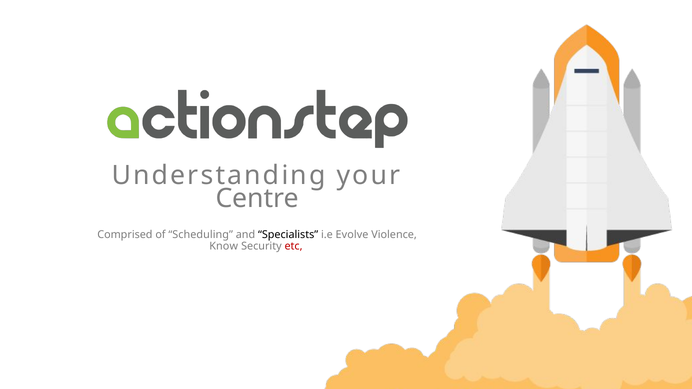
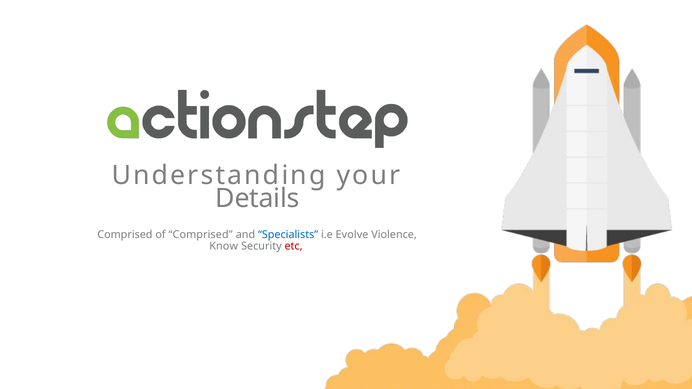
Centre: Centre -> Details
of Scheduling: Scheduling -> Comprised
Specialists colour: black -> blue
